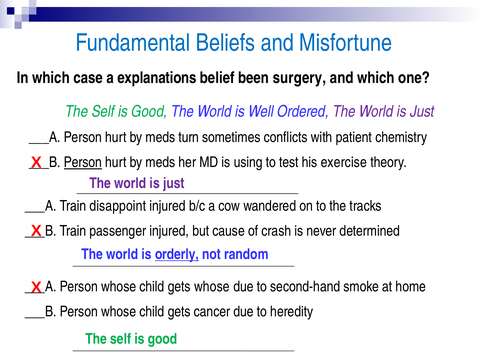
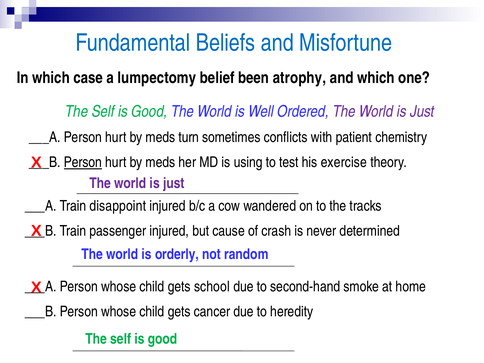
explanations: explanations -> lumpectomy
surgery: surgery -> atrophy
orderly underline: present -> none
gets whose: whose -> school
